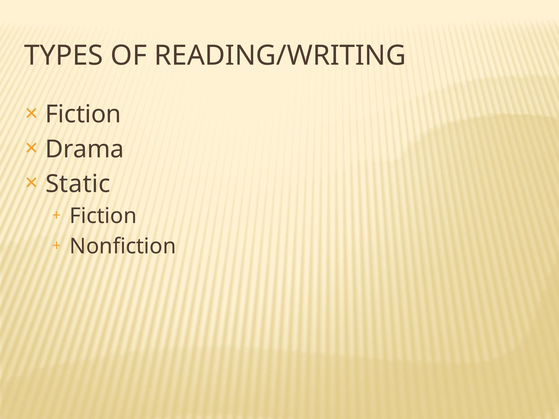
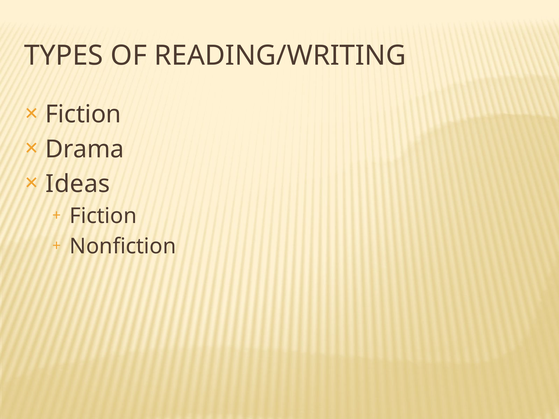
Static: Static -> Ideas
